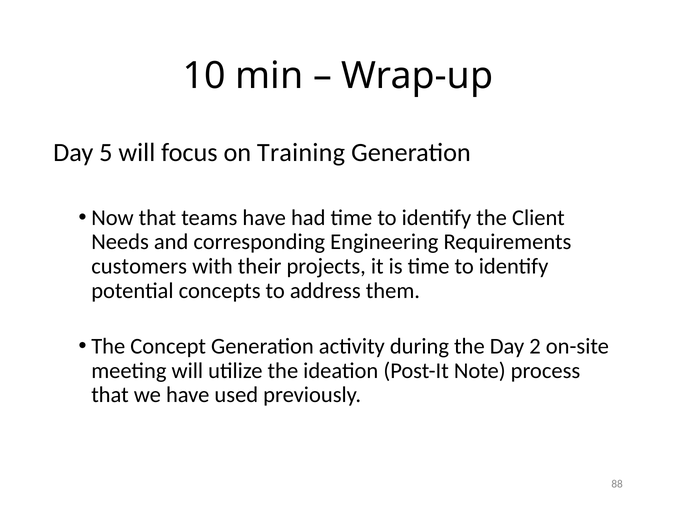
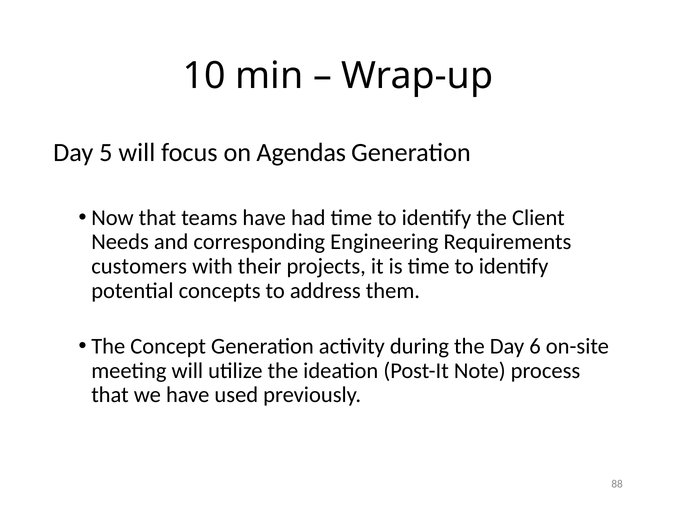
Training: Training -> Agendas
2: 2 -> 6
